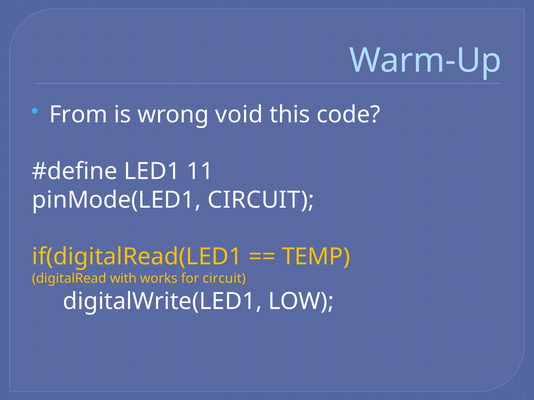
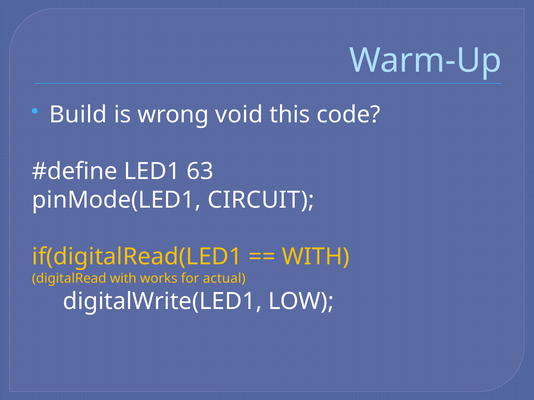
From: From -> Build
11: 11 -> 63
TEMP at (316, 257): TEMP -> WITH
for circuit: circuit -> actual
